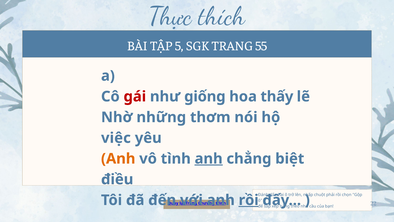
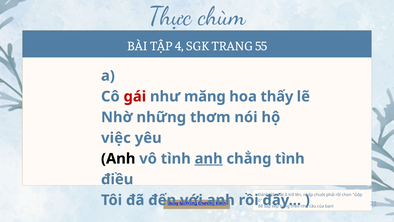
thích: thích -> chùm
5: 5 -> 4
giống: giống -> măng
Anh at (118, 158) colour: orange -> black
chẳng biệt: biệt -> tình
rồi at (249, 200) underline: present -> none
